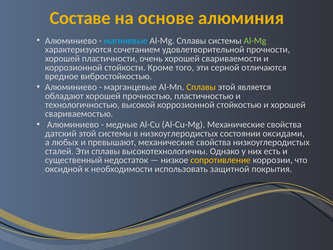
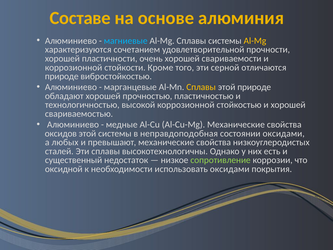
Al-Mg at (255, 41) colour: light green -> yellow
вредное at (62, 76): вредное -> природе
этой является: является -> природе
датский: датский -> оксидов
в низкоуглеродистых: низкоуглеродистых -> неправдоподобная
сопротивление colour: yellow -> light green
использовать защитной: защитной -> оксидами
